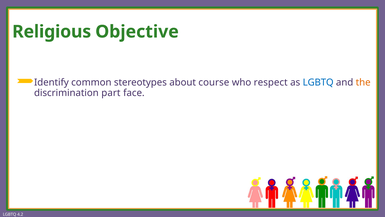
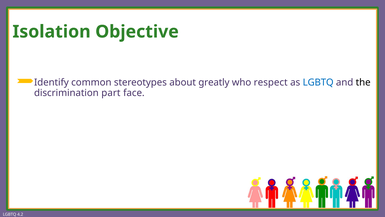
Religious: Religious -> Isolation
course: course -> greatly
the colour: orange -> black
